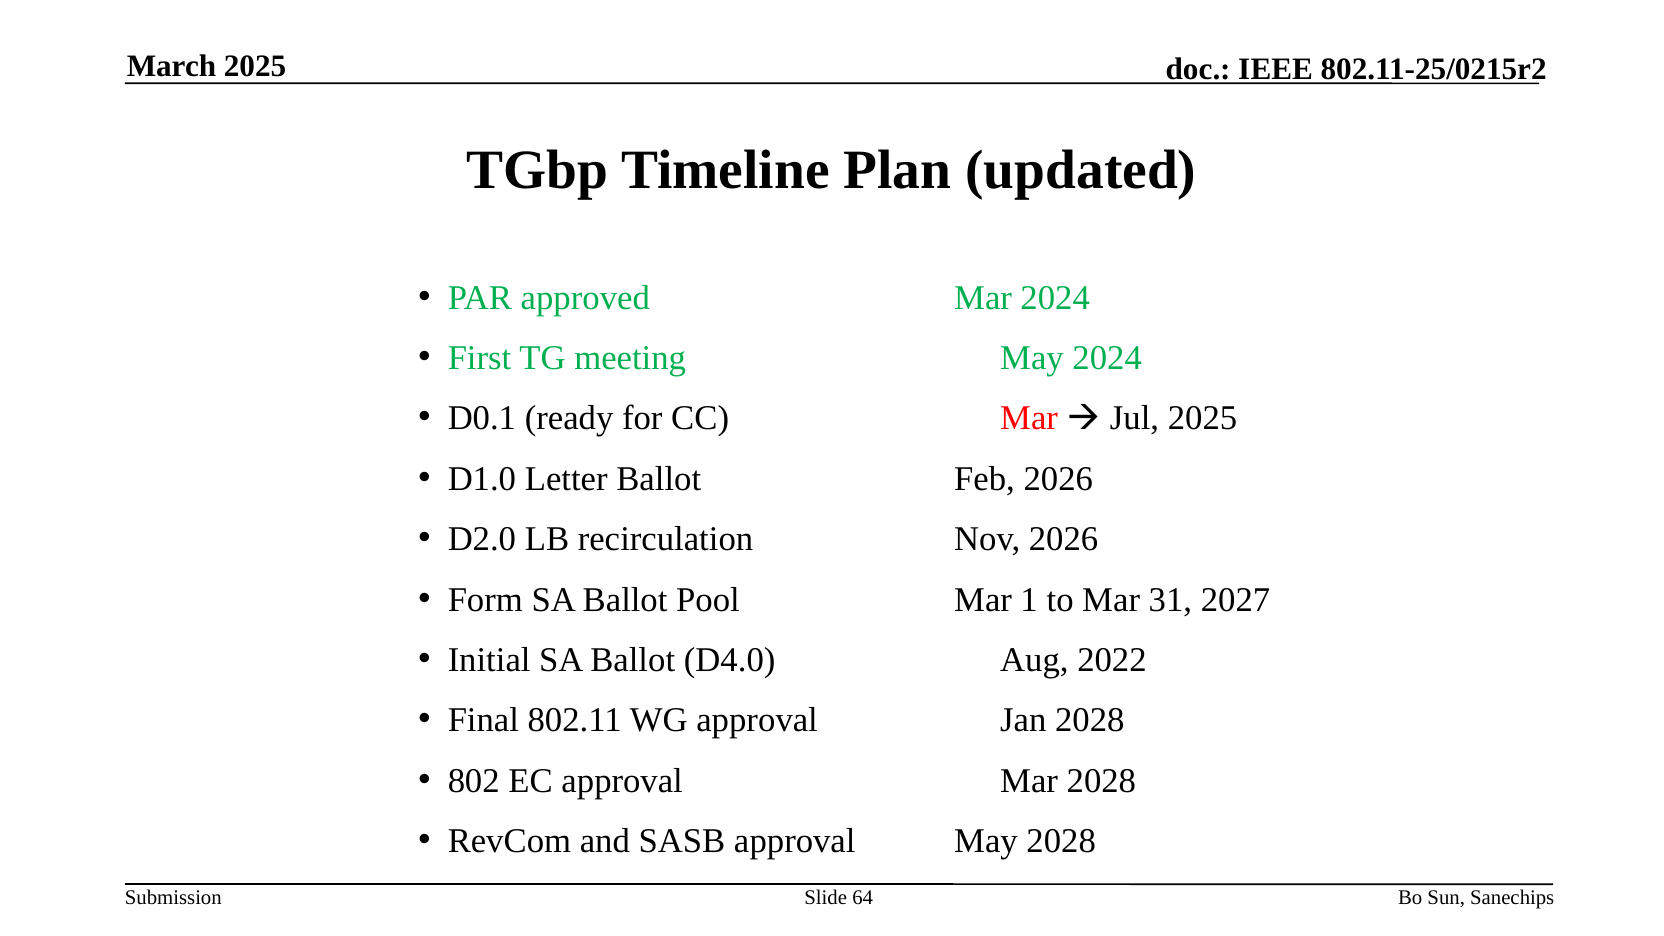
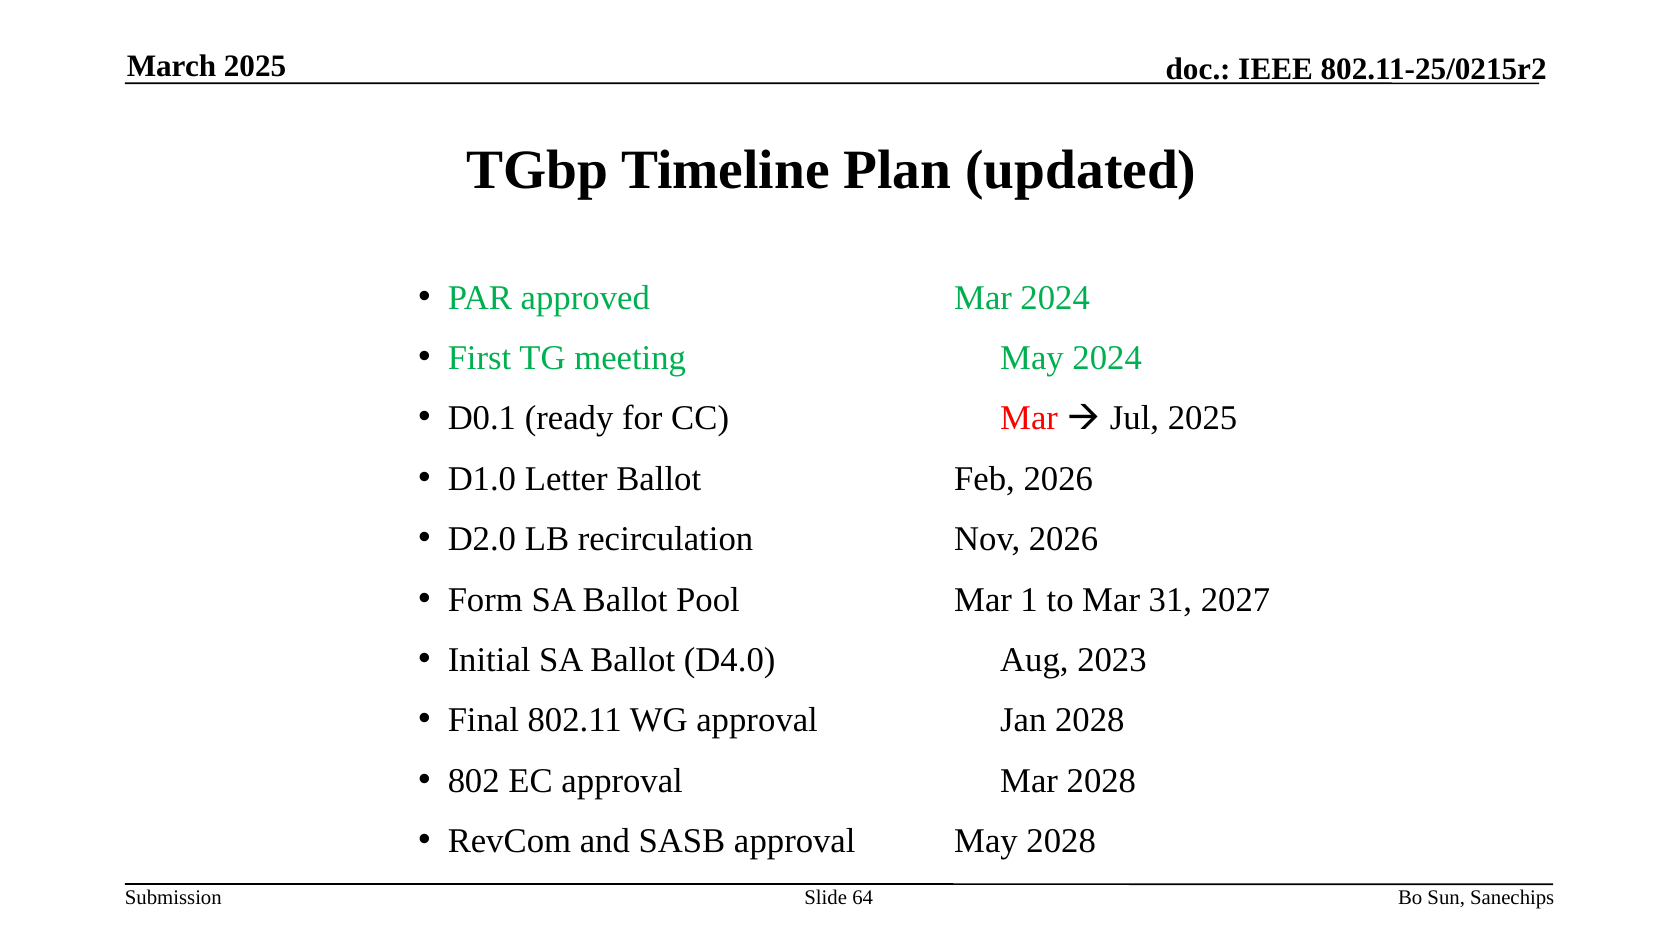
2022: 2022 -> 2023
